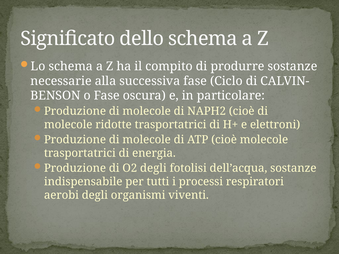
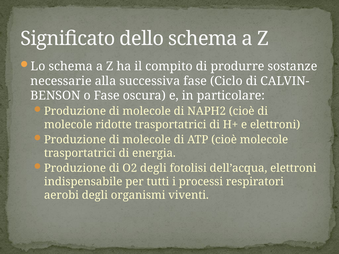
dell’acqua sostanze: sostanze -> elettroni
